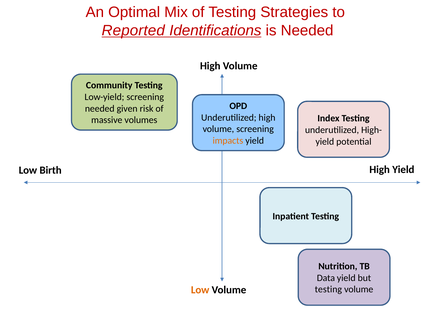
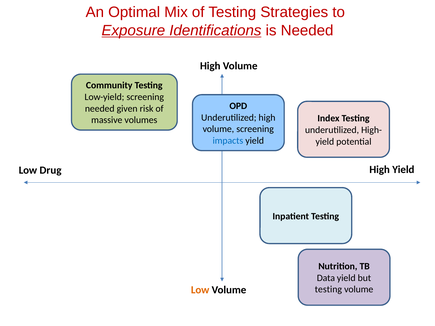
Reported: Reported -> Exposure
impacts colour: orange -> blue
Birth: Birth -> Drug
